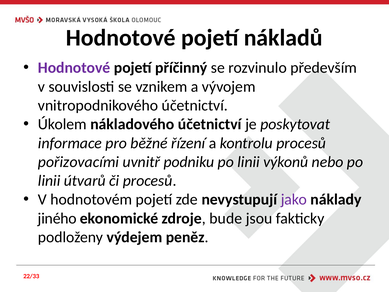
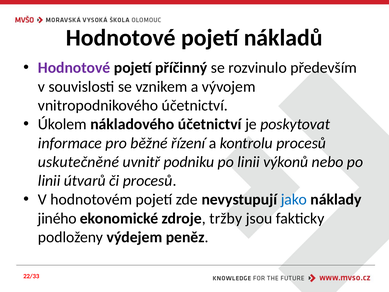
pořizovacími: pořizovacími -> uskutečněné
jako colour: purple -> blue
bude: bude -> tržby
